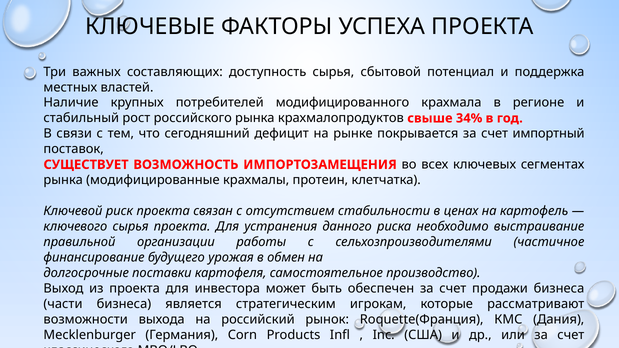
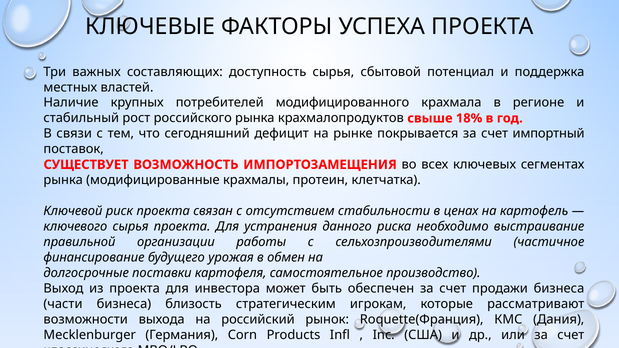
34%: 34% -> 18%
является: является -> близость
